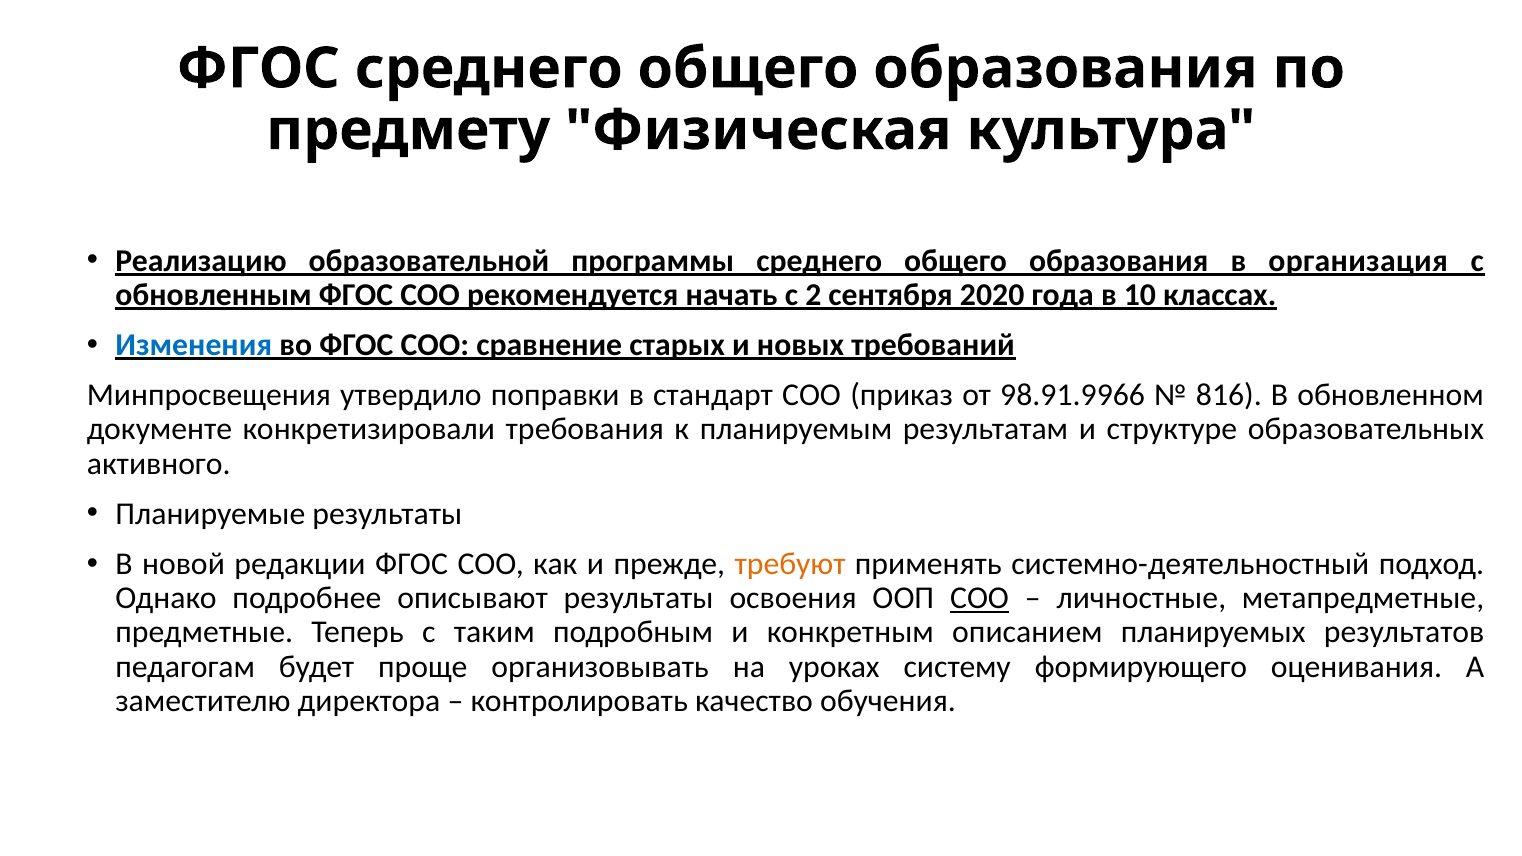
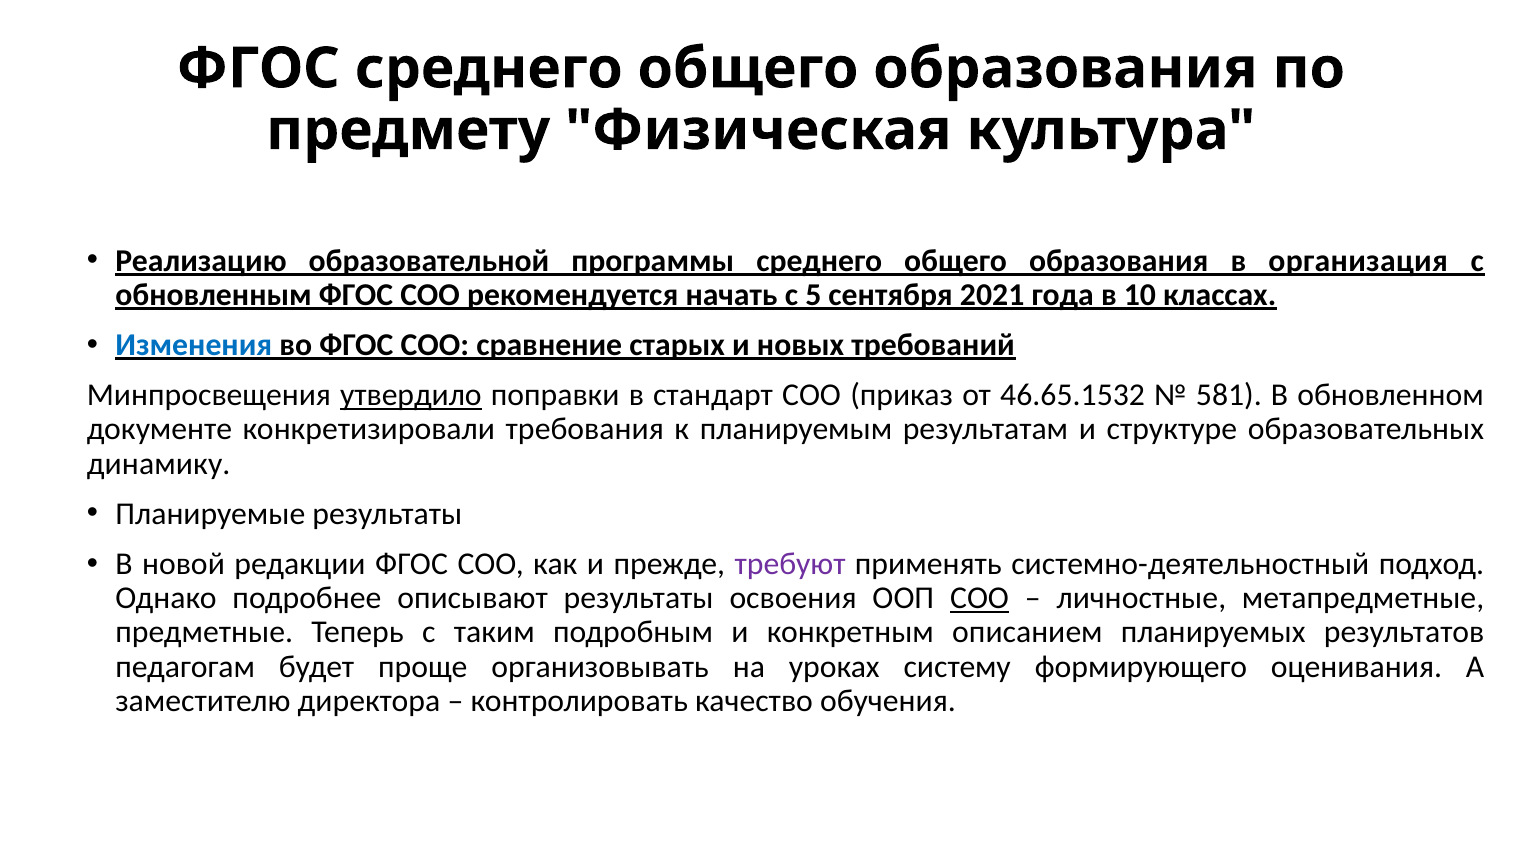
2: 2 -> 5
2020: 2020 -> 2021
утвердило underline: none -> present
98.91.9966: 98.91.9966 -> 46.65.1532
816: 816 -> 581
активного: активного -> динамику
требуют colour: orange -> purple
